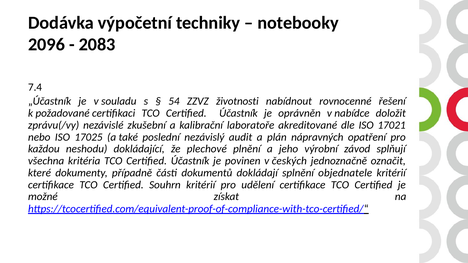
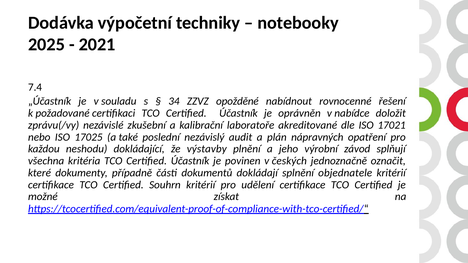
2096: 2096 -> 2025
2083: 2083 -> 2021
54: 54 -> 34
životnosti: životnosti -> opožděné
plechové: plechové -> výstavby
